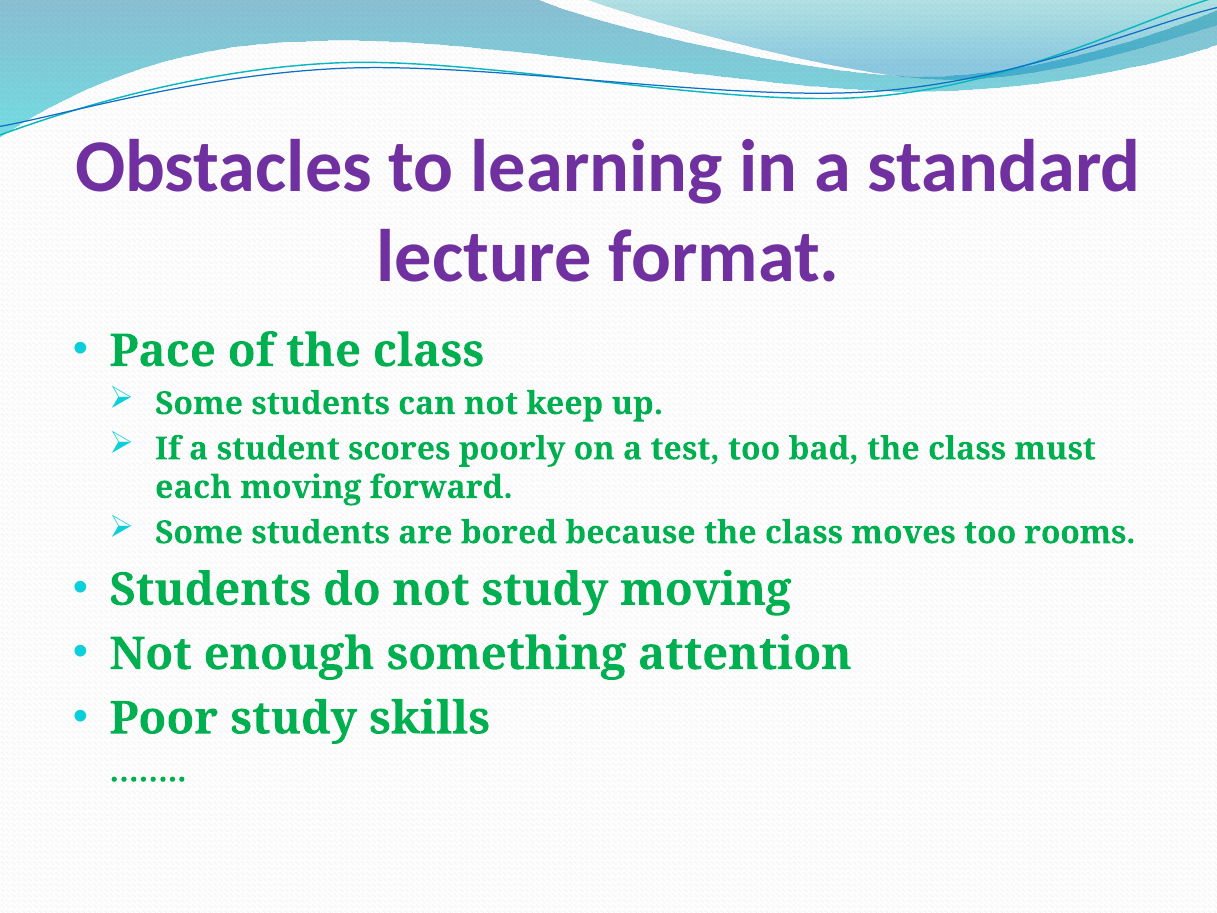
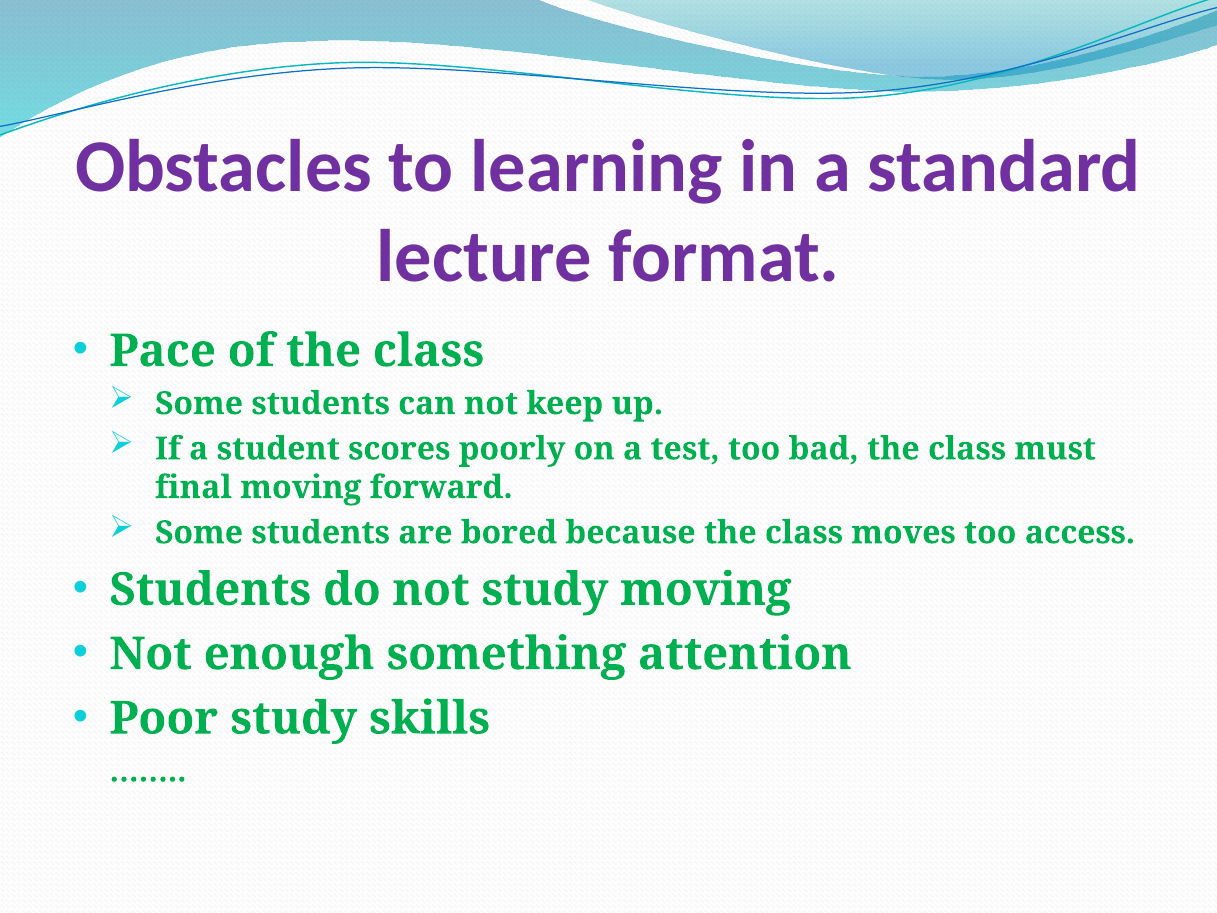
each: each -> final
rooms: rooms -> access
